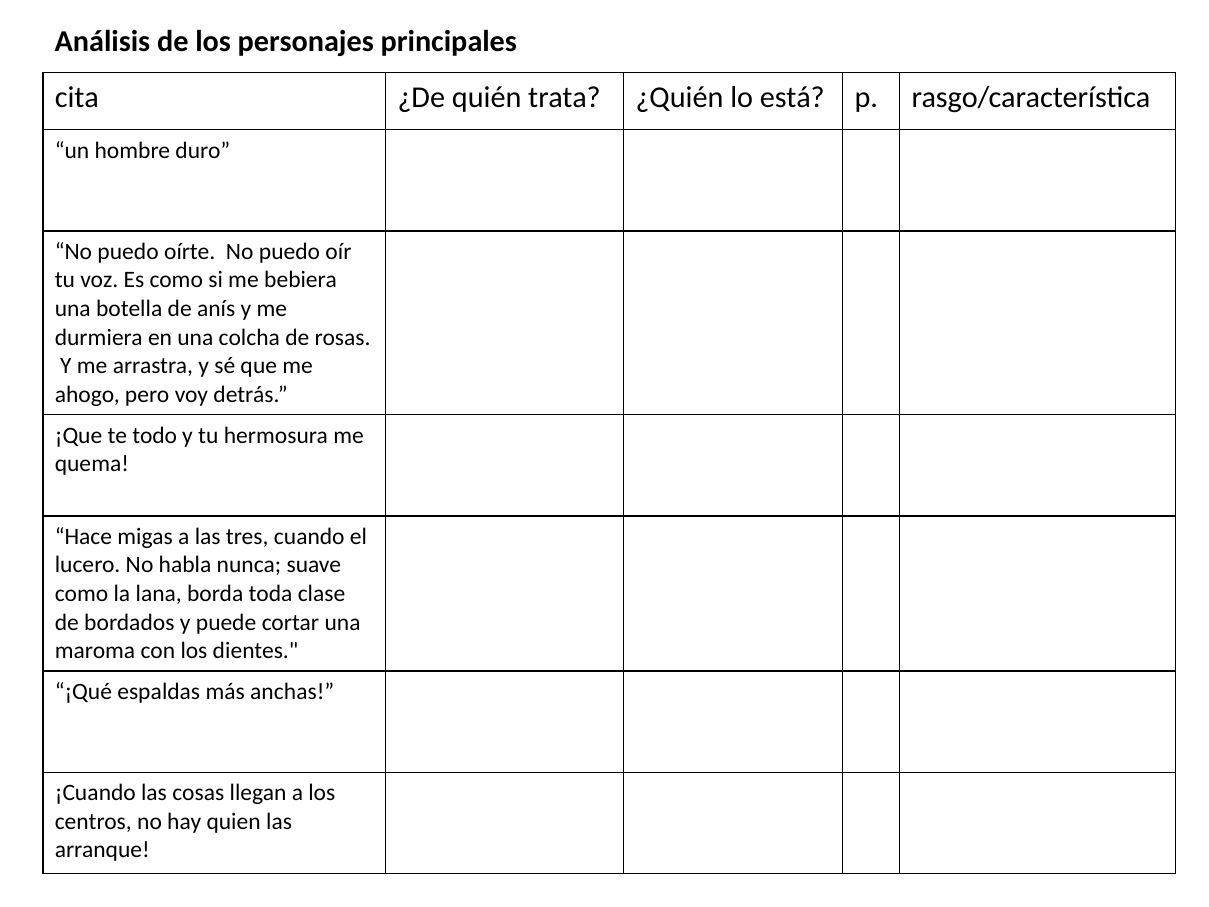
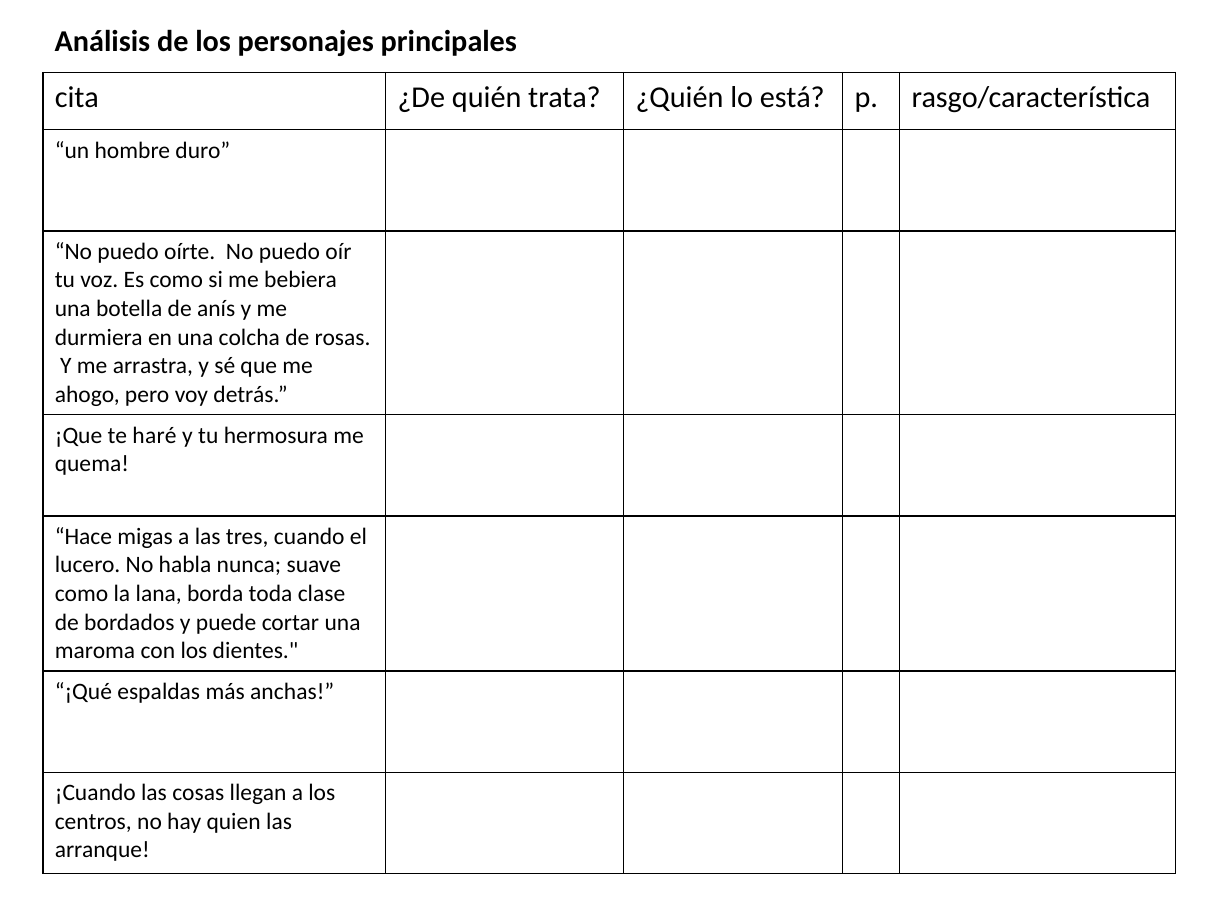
todo: todo -> haré
